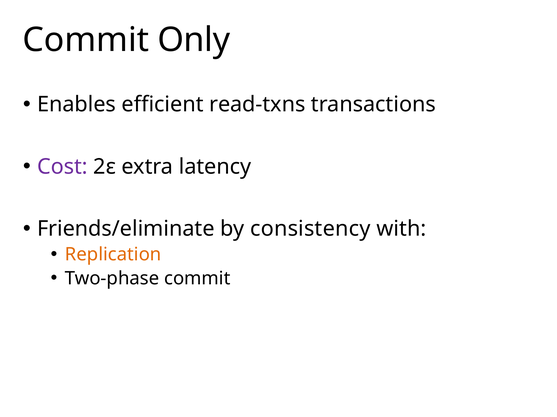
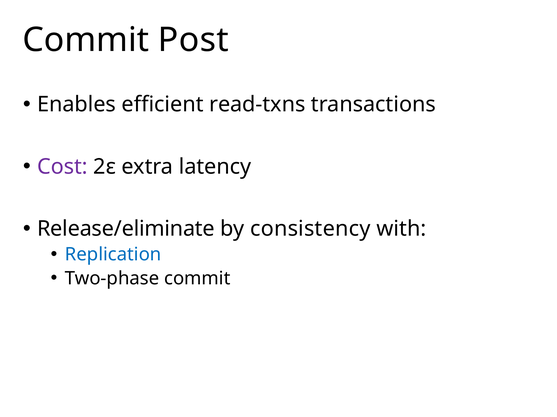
Only: Only -> Post
Friends/eliminate: Friends/eliminate -> Release/eliminate
Replication colour: orange -> blue
